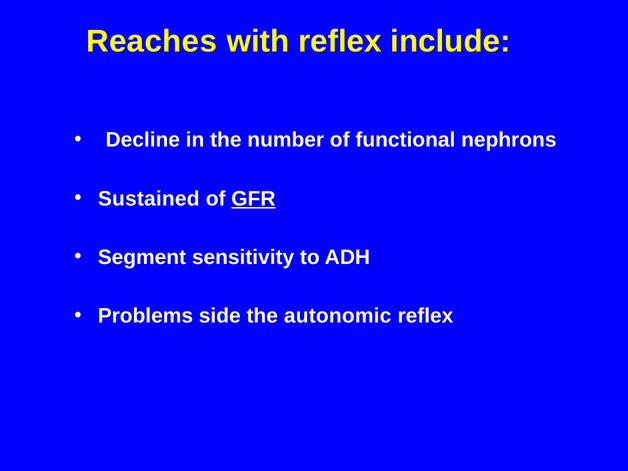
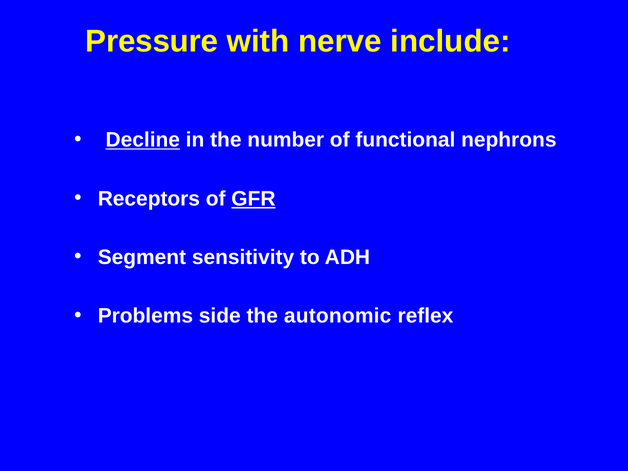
Reaches: Reaches -> Pressure
with reflex: reflex -> nerve
Decline underline: none -> present
Sustained: Sustained -> Receptors
